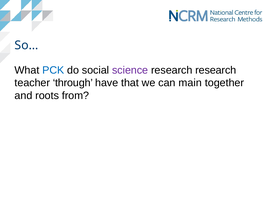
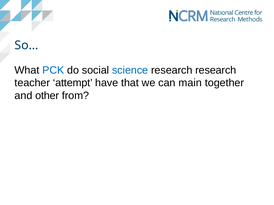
science colour: purple -> blue
through: through -> attempt
roots: roots -> other
